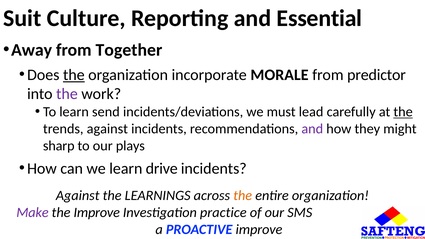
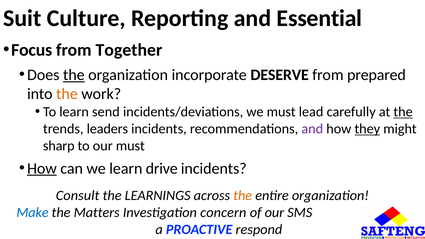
Away: Away -> Focus
MORALE: MORALE -> DESERVE
predictor: predictor -> prepared
the at (67, 94) colour: purple -> orange
trends against: against -> leaders
they underline: none -> present
our plays: plays -> must
How at (42, 168) underline: none -> present
Against at (78, 195): Against -> Consult
Make colour: purple -> blue
the Improve: Improve -> Matters
practice: practice -> concern
PROACTIVE improve: improve -> respond
